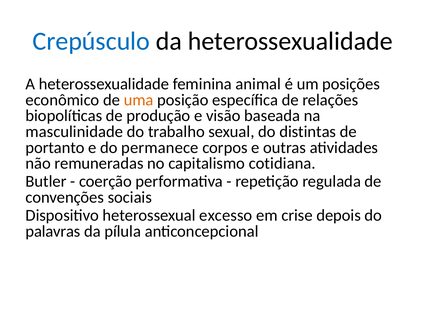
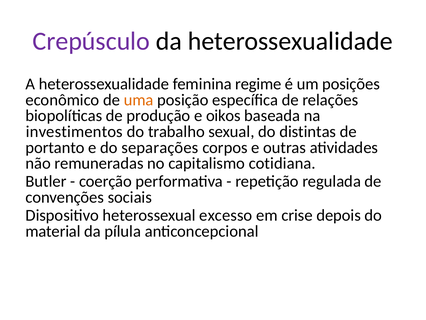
Crepúsculo colour: blue -> purple
animal: animal -> regime
visão: visão -> oikos
masculinidade: masculinidade -> investimentos
permanece: permanece -> separações
palavras: palavras -> material
